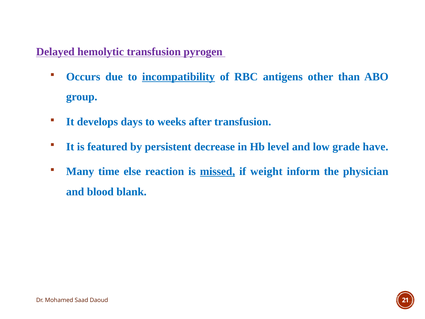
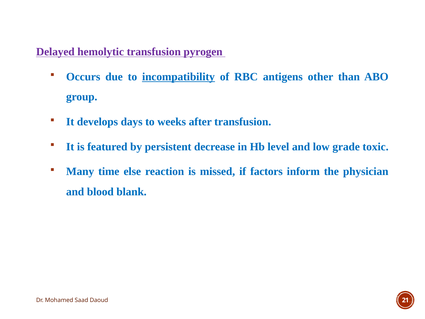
have: have -> toxic
missed underline: present -> none
weight: weight -> factors
